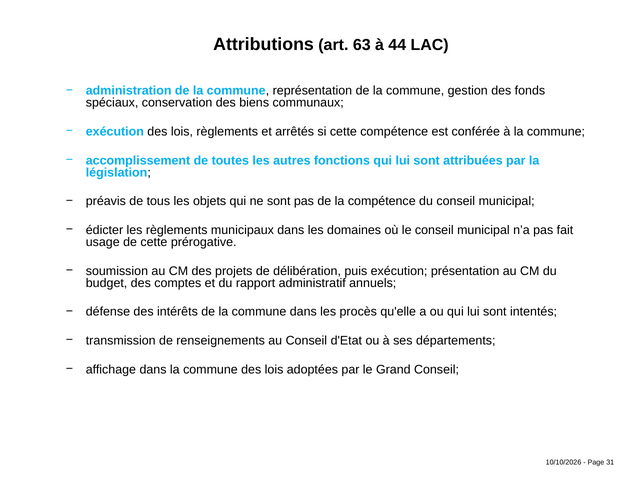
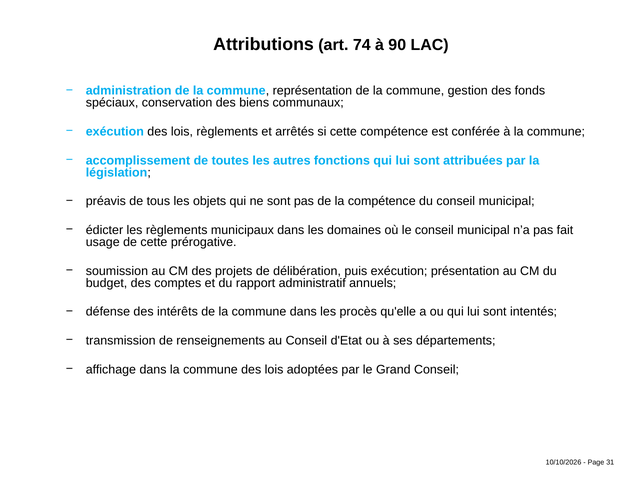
63: 63 -> 74
44: 44 -> 90
